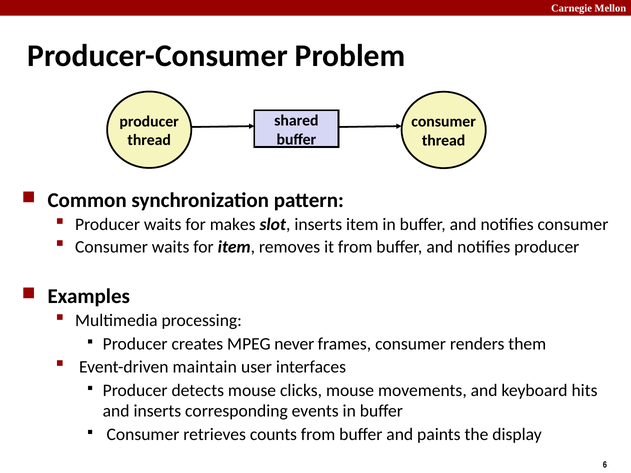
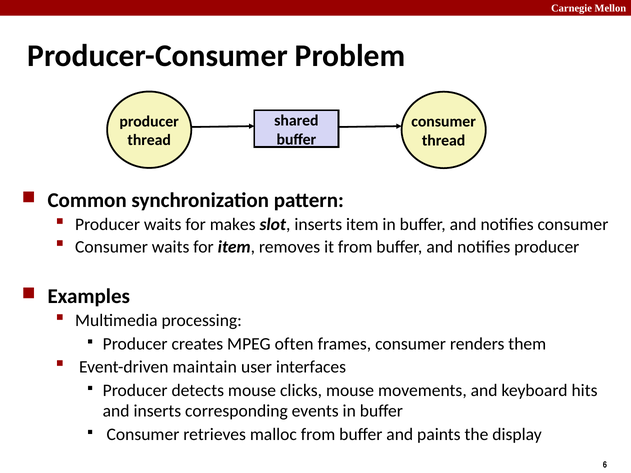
never: never -> often
counts: counts -> malloc
